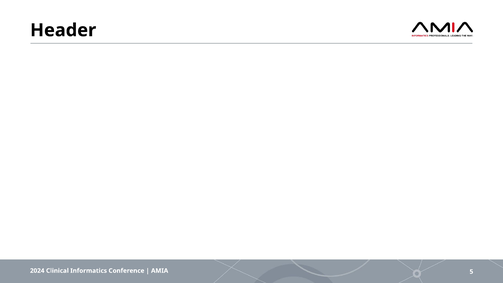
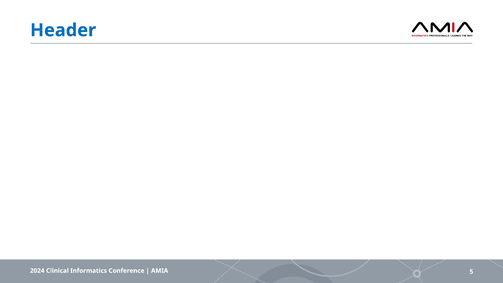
Header colour: black -> blue
